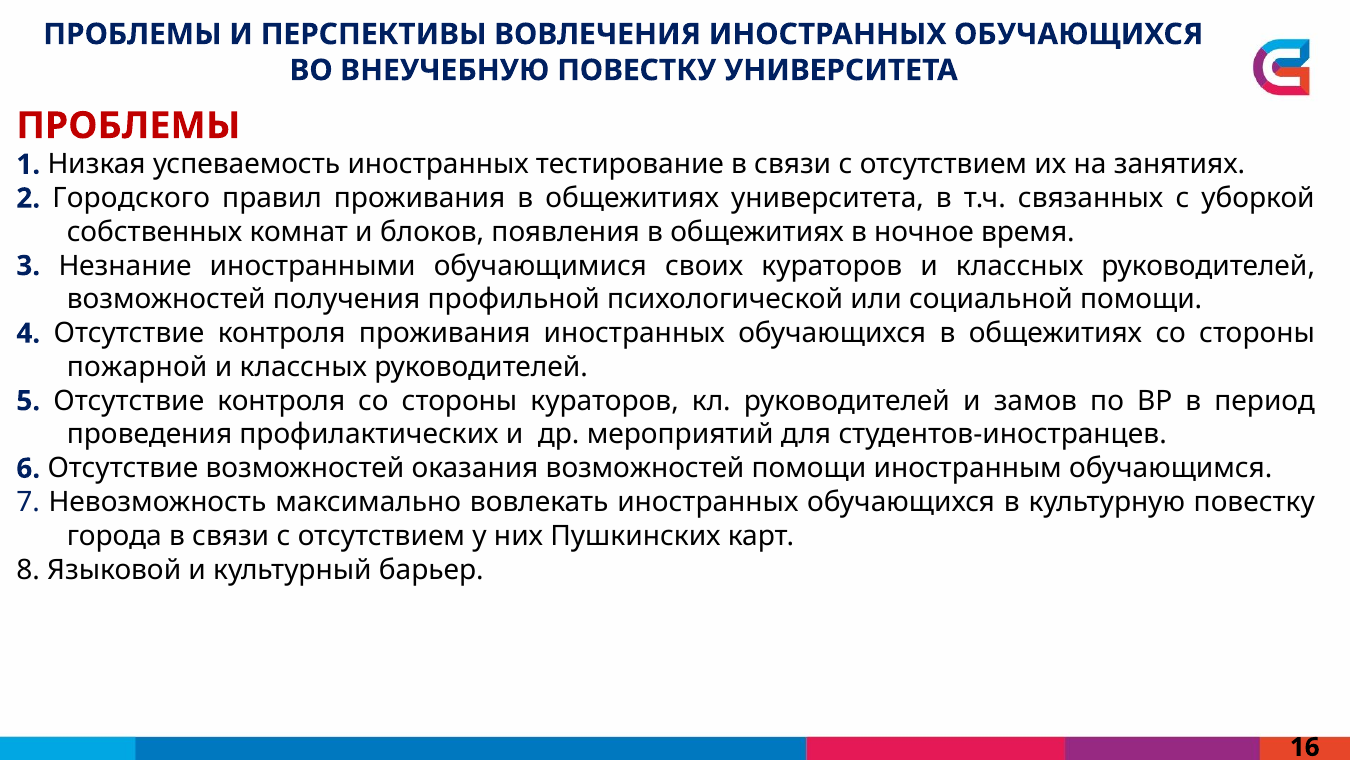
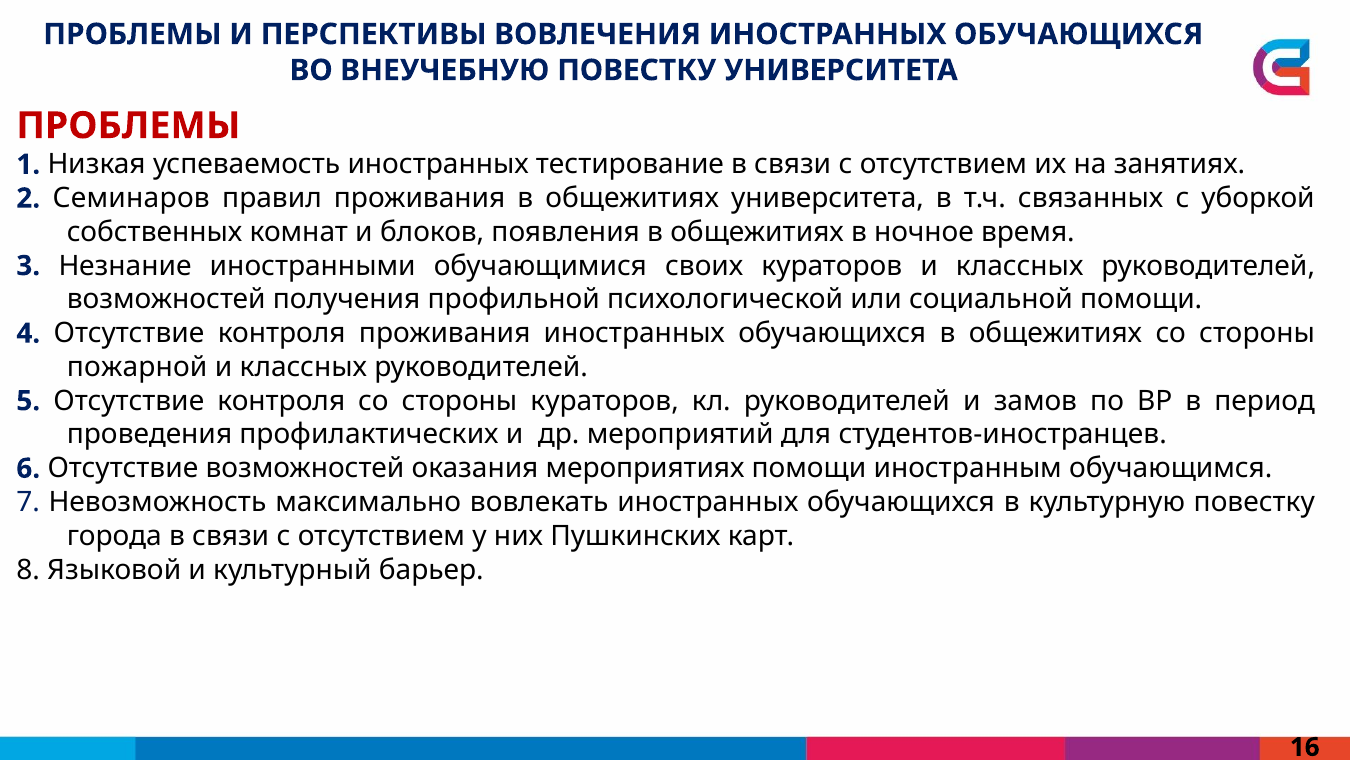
Городского: Городского -> Семинаров
оказания возможностей: возможностей -> мероприятиях
